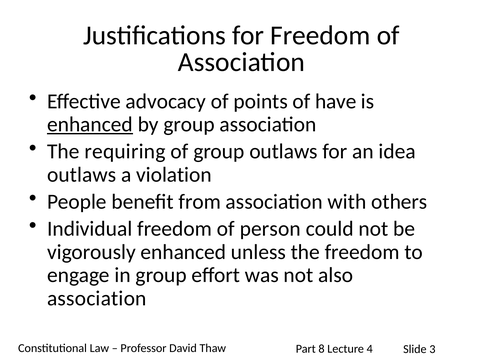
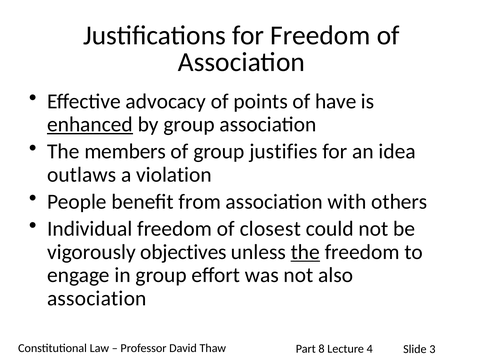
requiring: requiring -> members
group outlaws: outlaws -> justifies
person: person -> closest
vigorously enhanced: enhanced -> objectives
the at (305, 252) underline: none -> present
